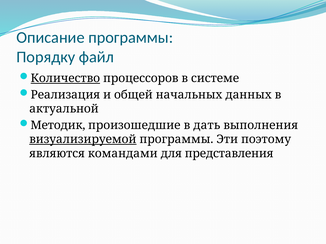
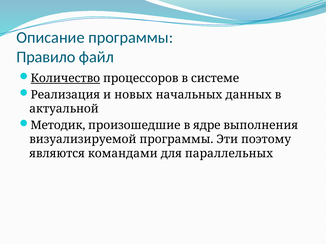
Порядку: Порядку -> Правило
общей: общей -> новых
дать: дать -> ядре
визуализируемой underline: present -> none
представления: представления -> параллельных
